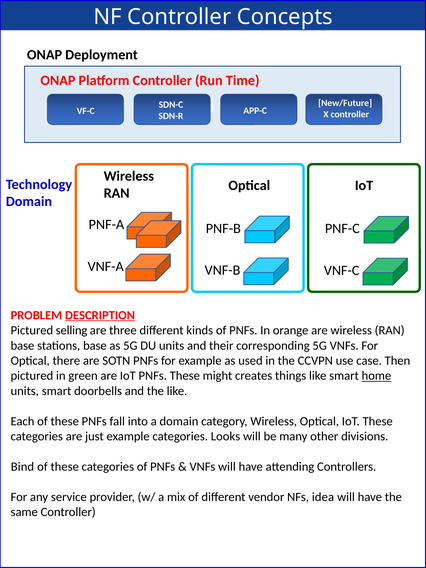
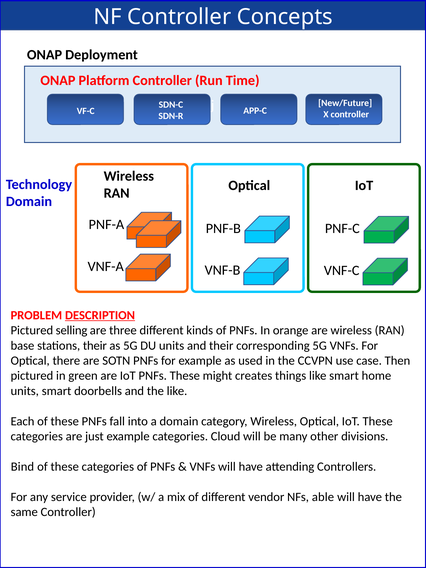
stations base: base -> their
home underline: present -> none
Looks: Looks -> Cloud
idea: idea -> able
